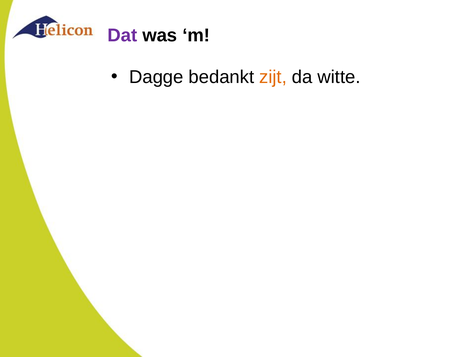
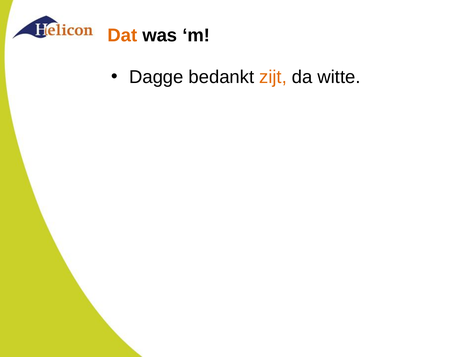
Dat colour: purple -> orange
